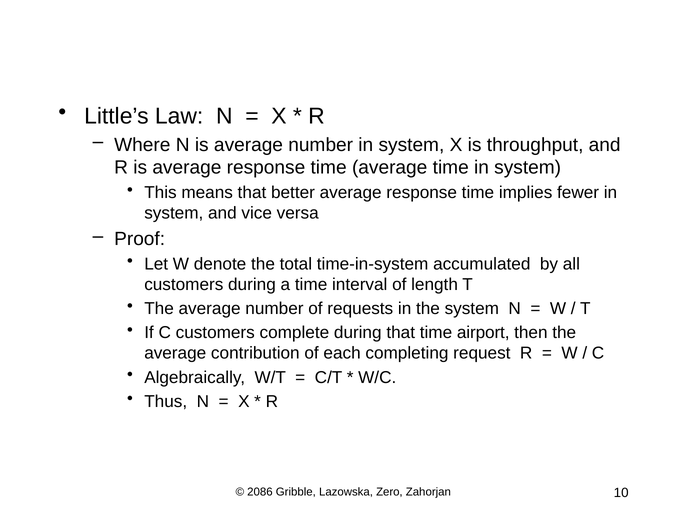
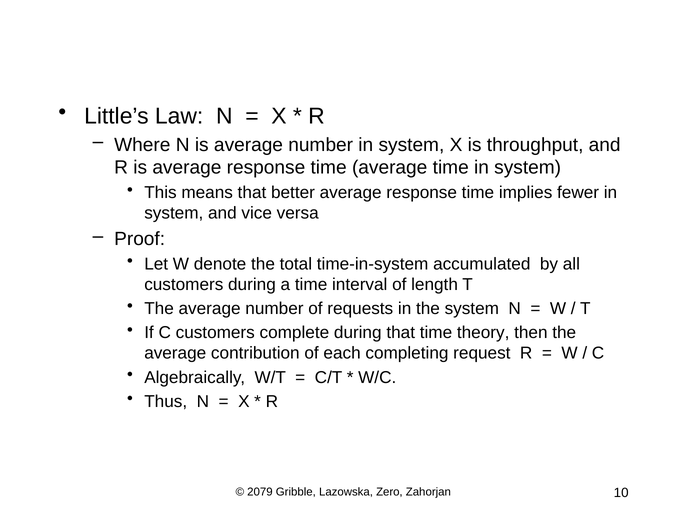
airport: airport -> theory
2086: 2086 -> 2079
